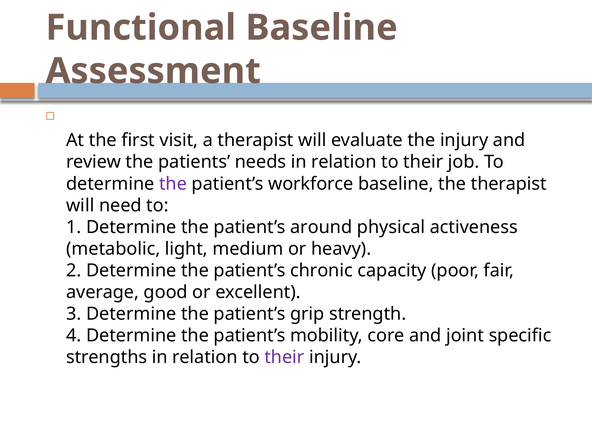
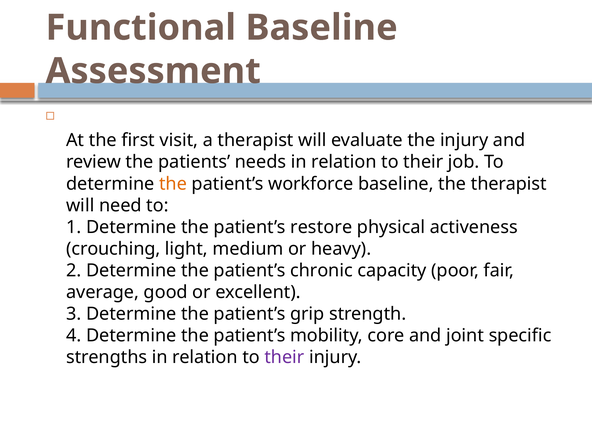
the at (173, 184) colour: purple -> orange
around: around -> restore
metabolic: metabolic -> crouching
